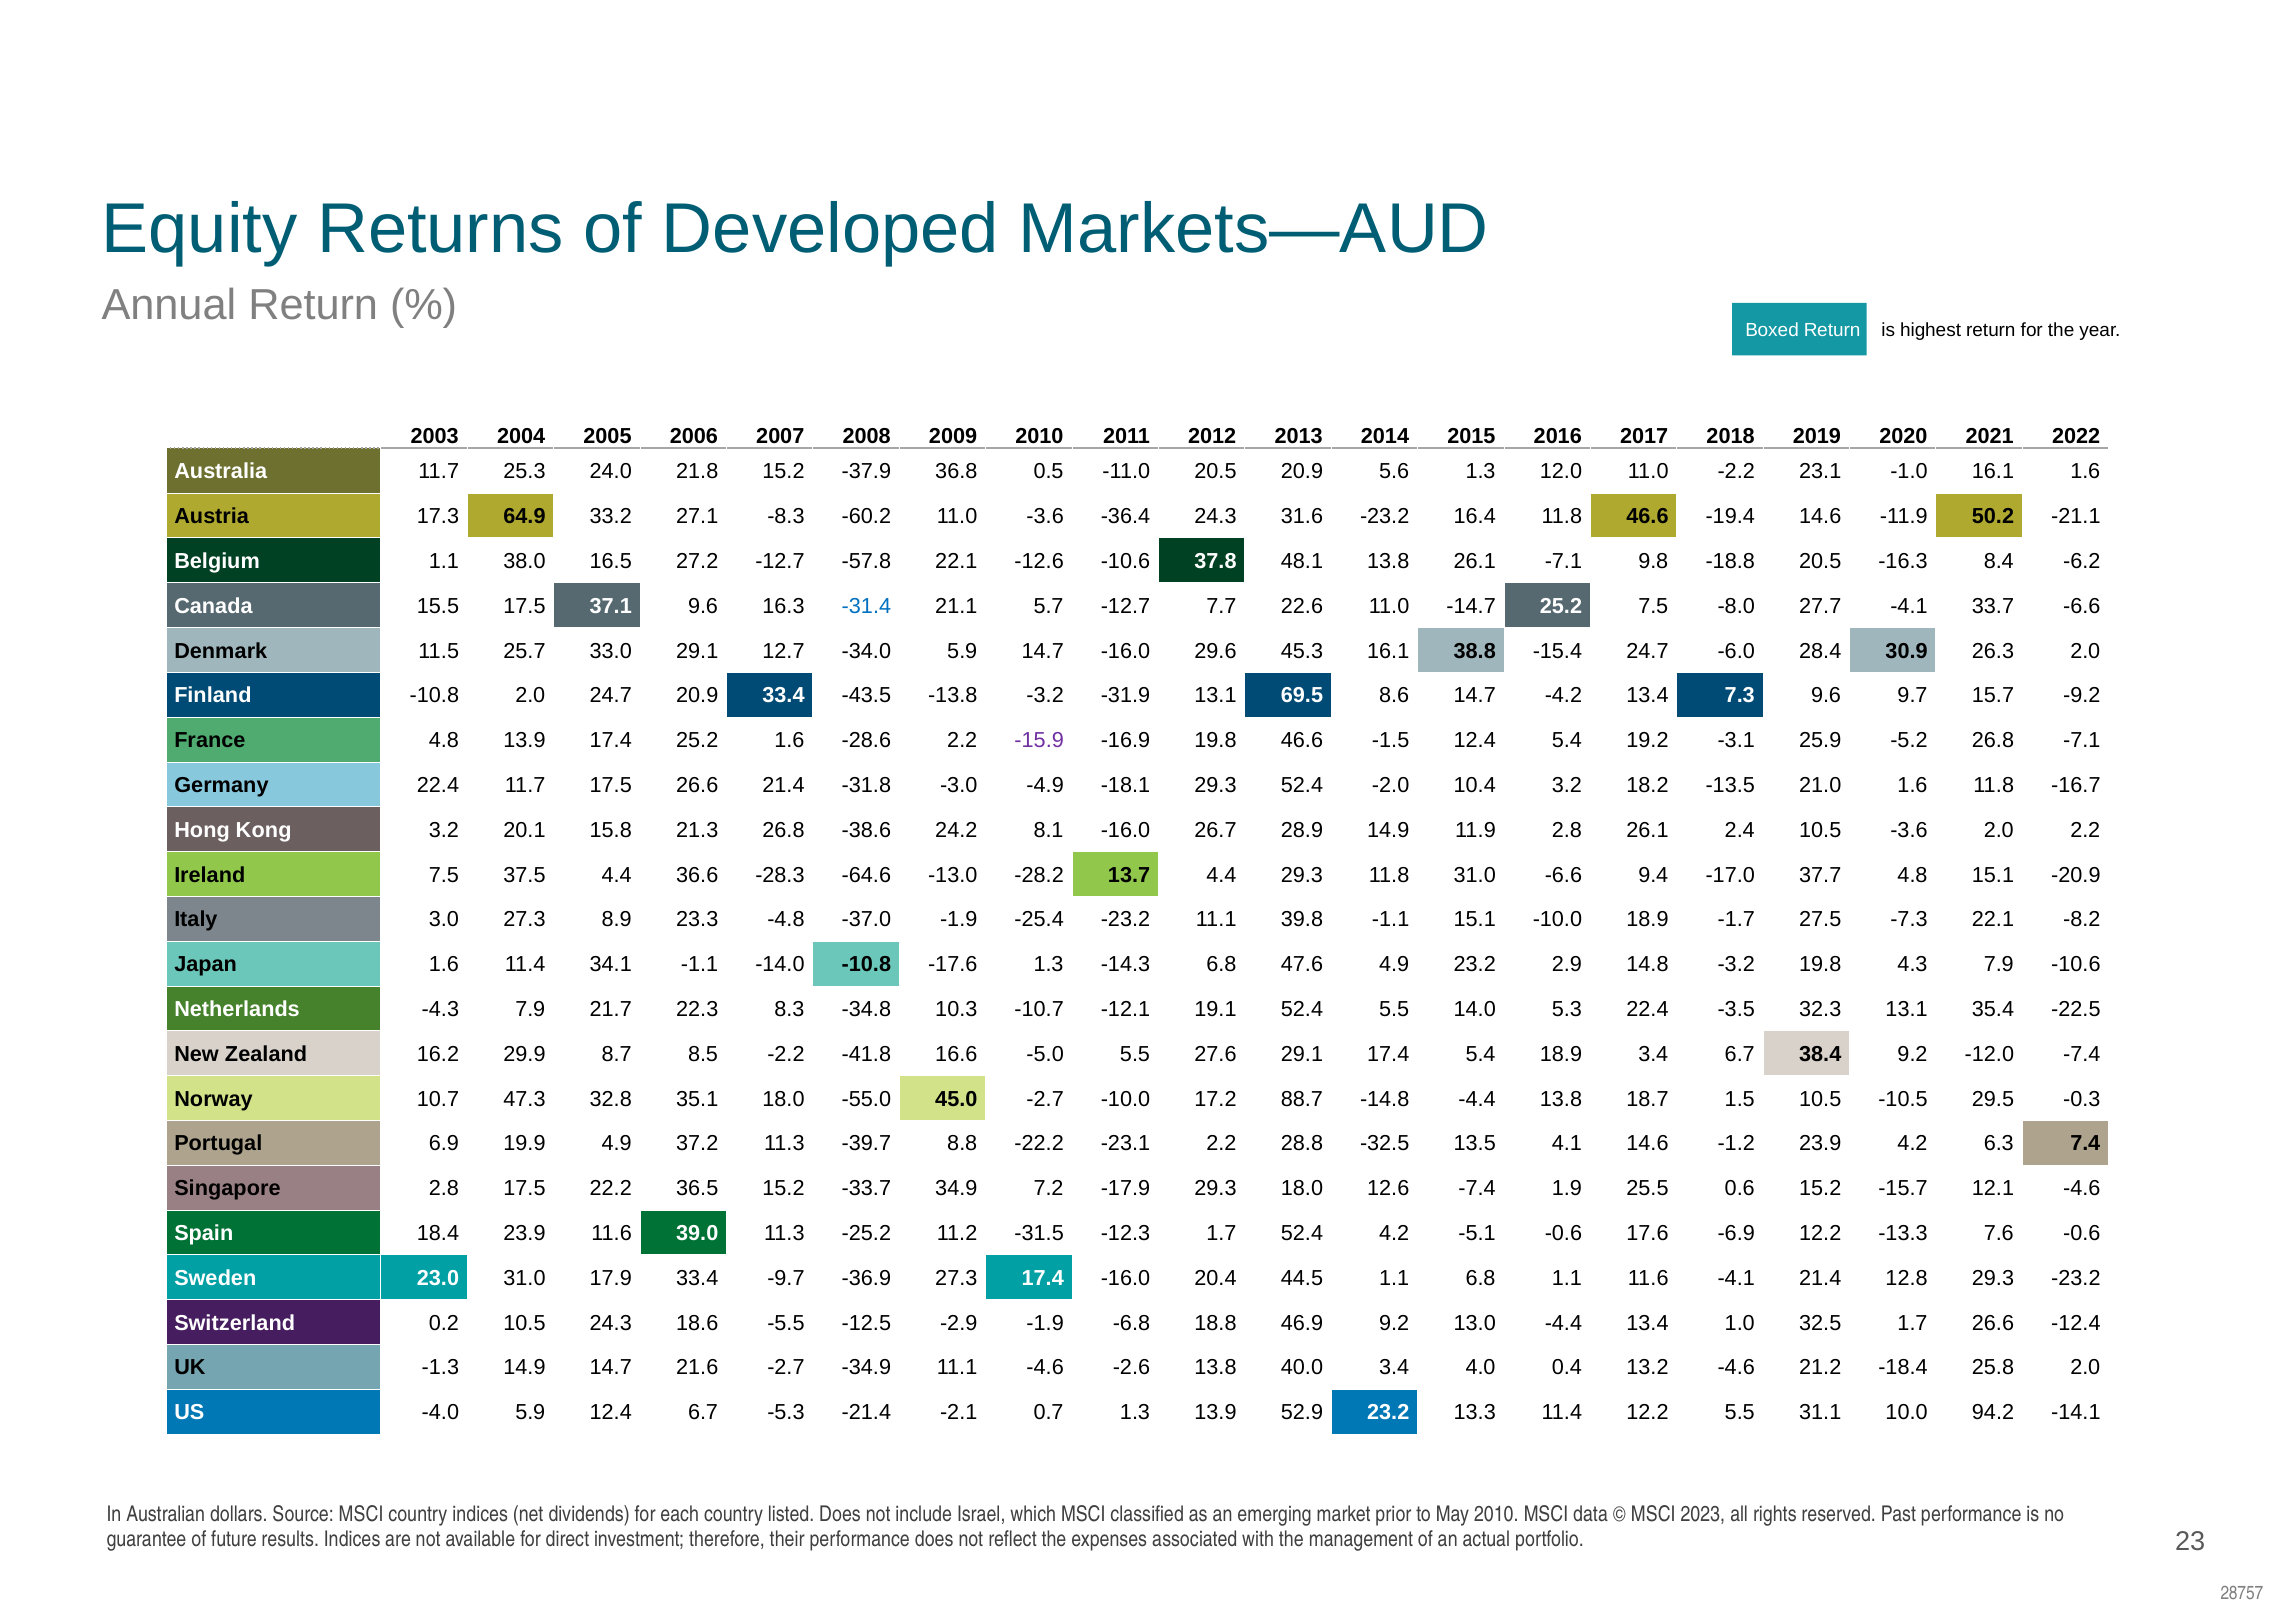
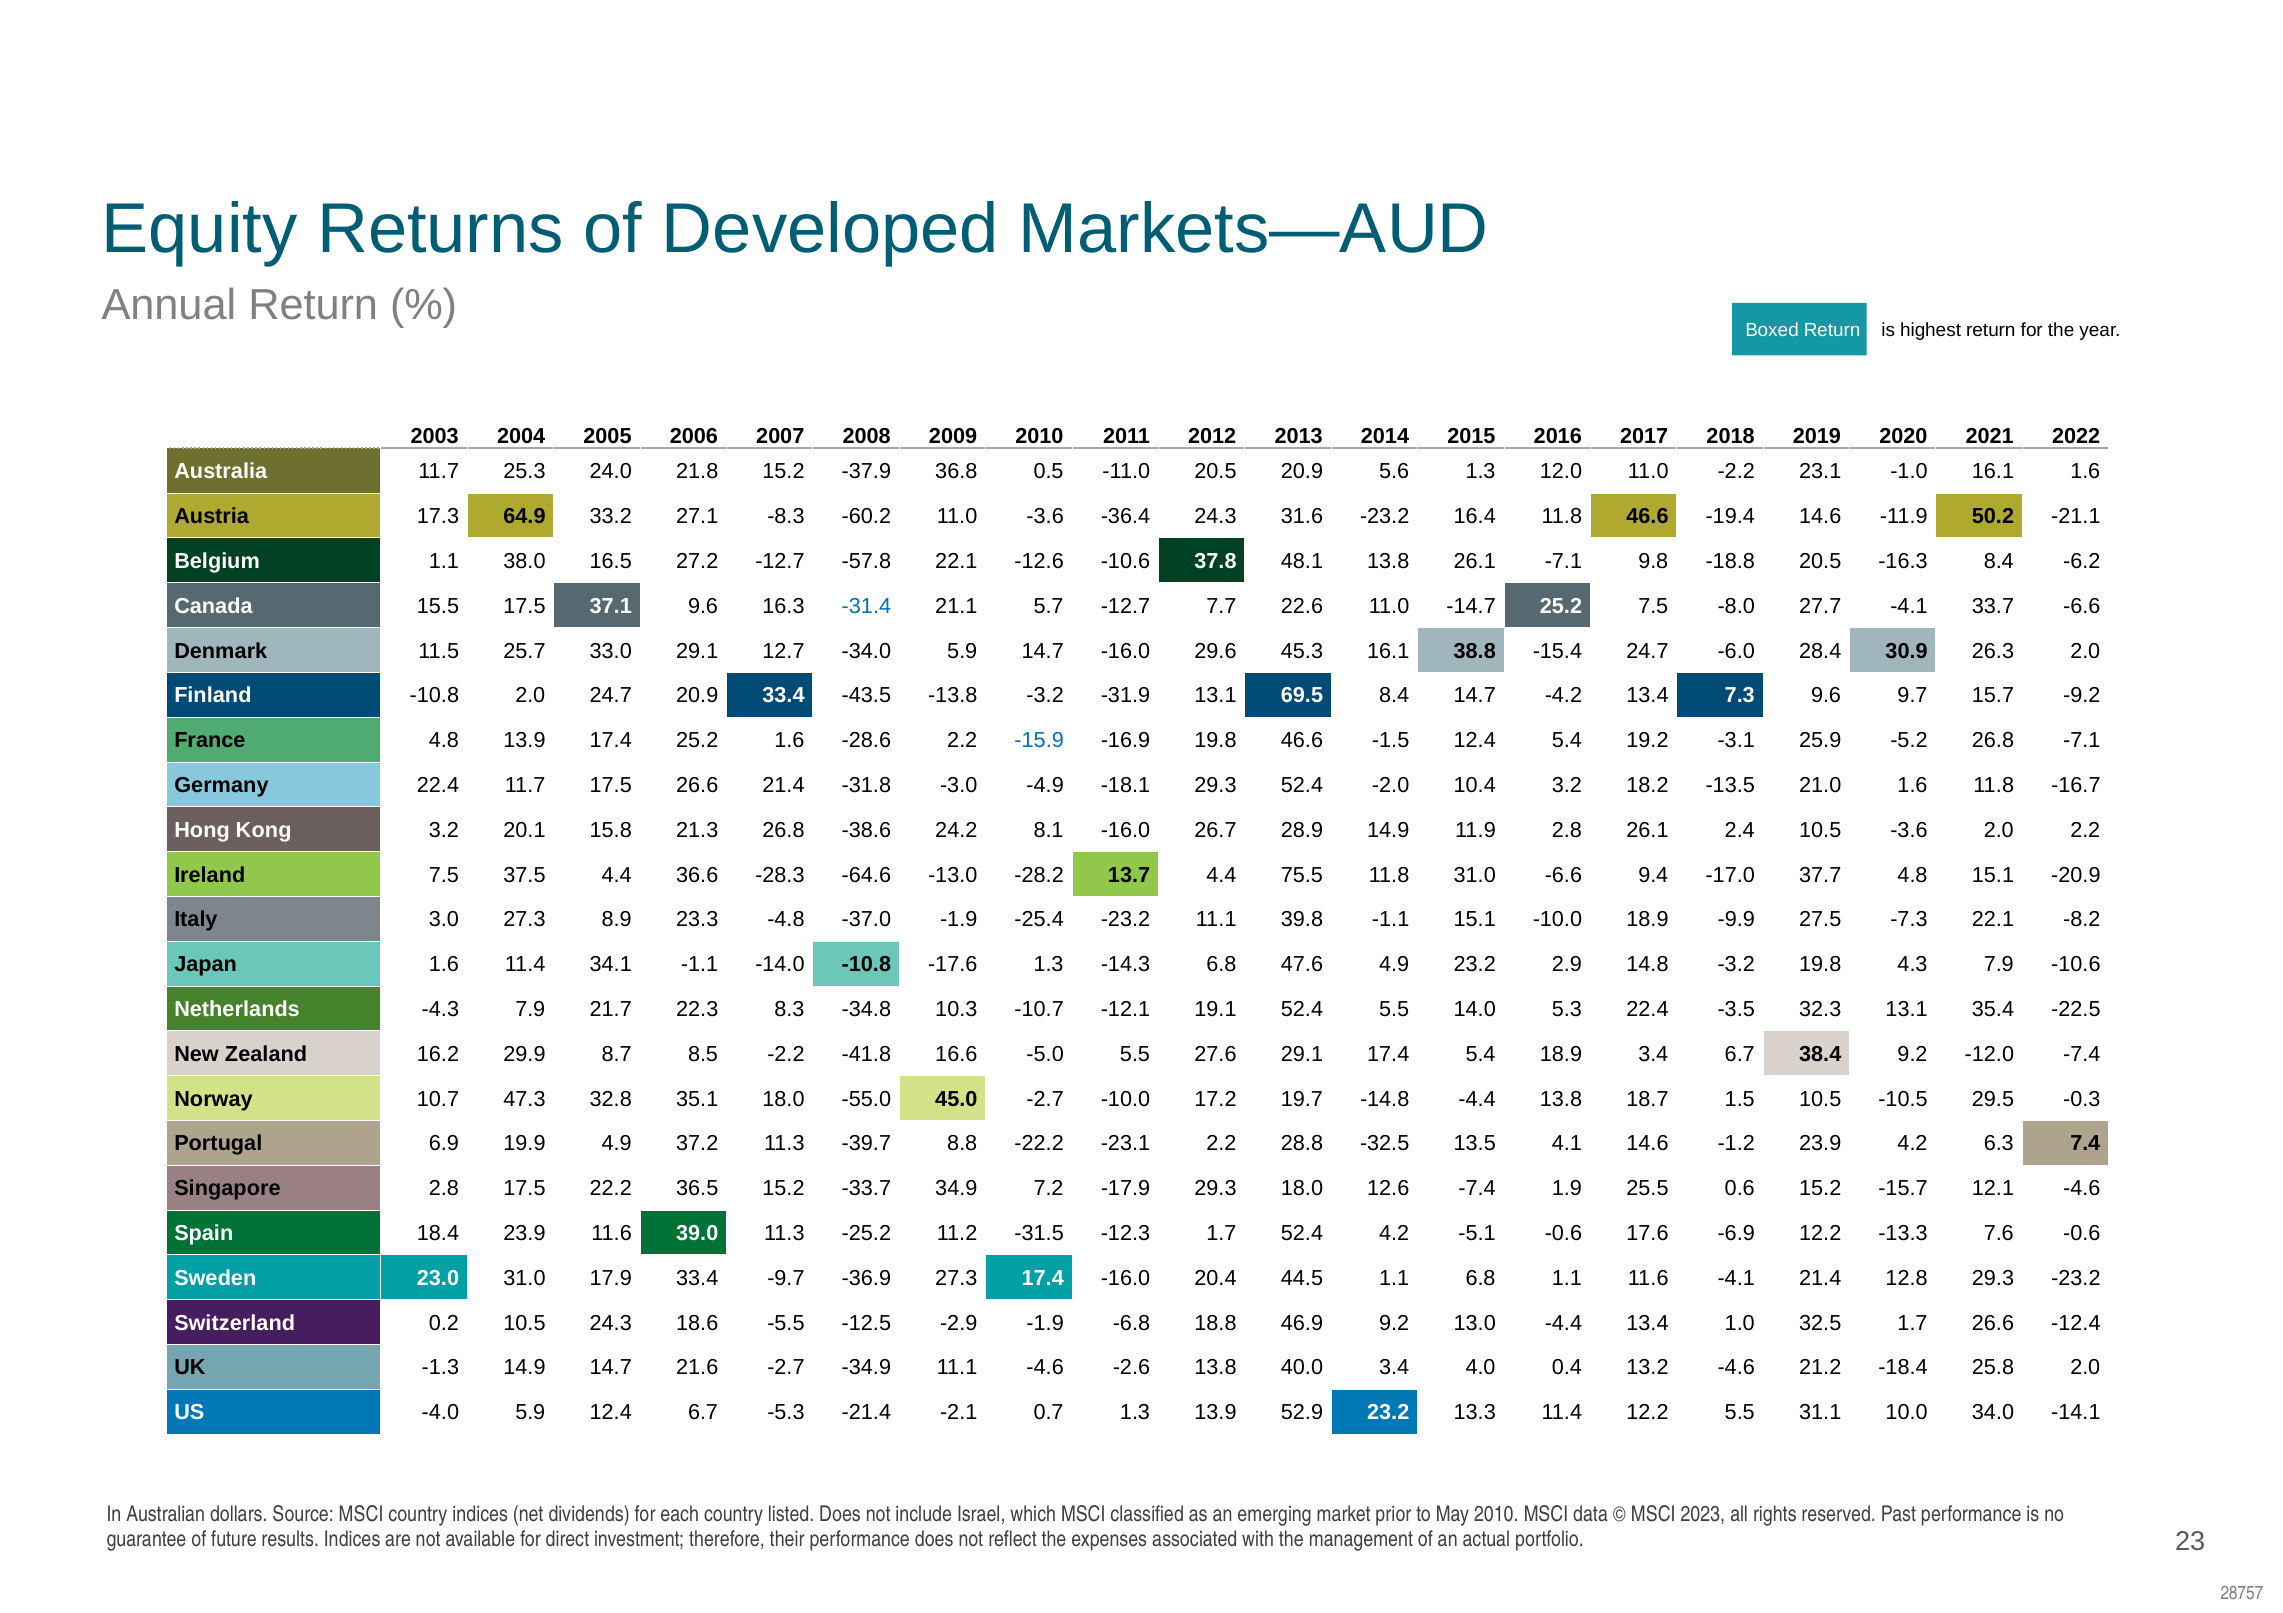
69.5 8.6: 8.6 -> 8.4
-15.9 colour: purple -> blue
4.4 29.3: 29.3 -> 75.5
-1.7: -1.7 -> -9.9
88.7: 88.7 -> 19.7
94.2: 94.2 -> 34.0
